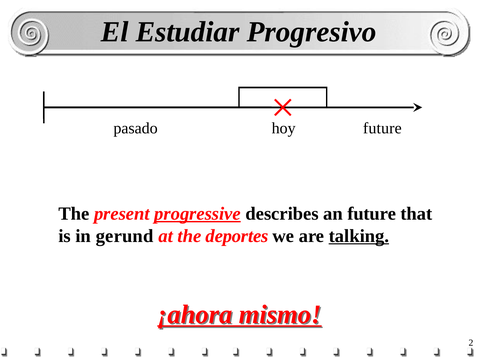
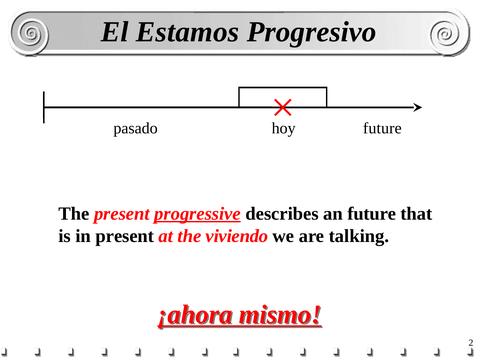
Estudiar: Estudiar -> Estamos
in gerund: gerund -> present
deportes: deportes -> viviendo
talking underline: present -> none
